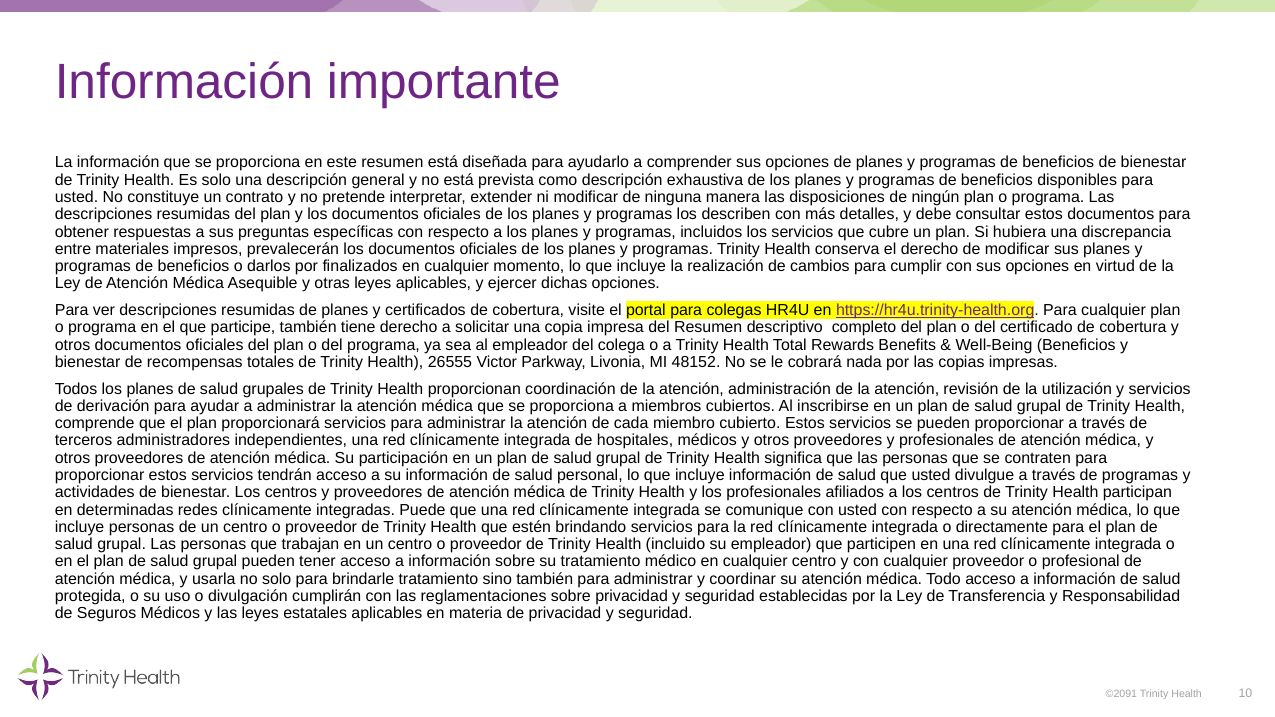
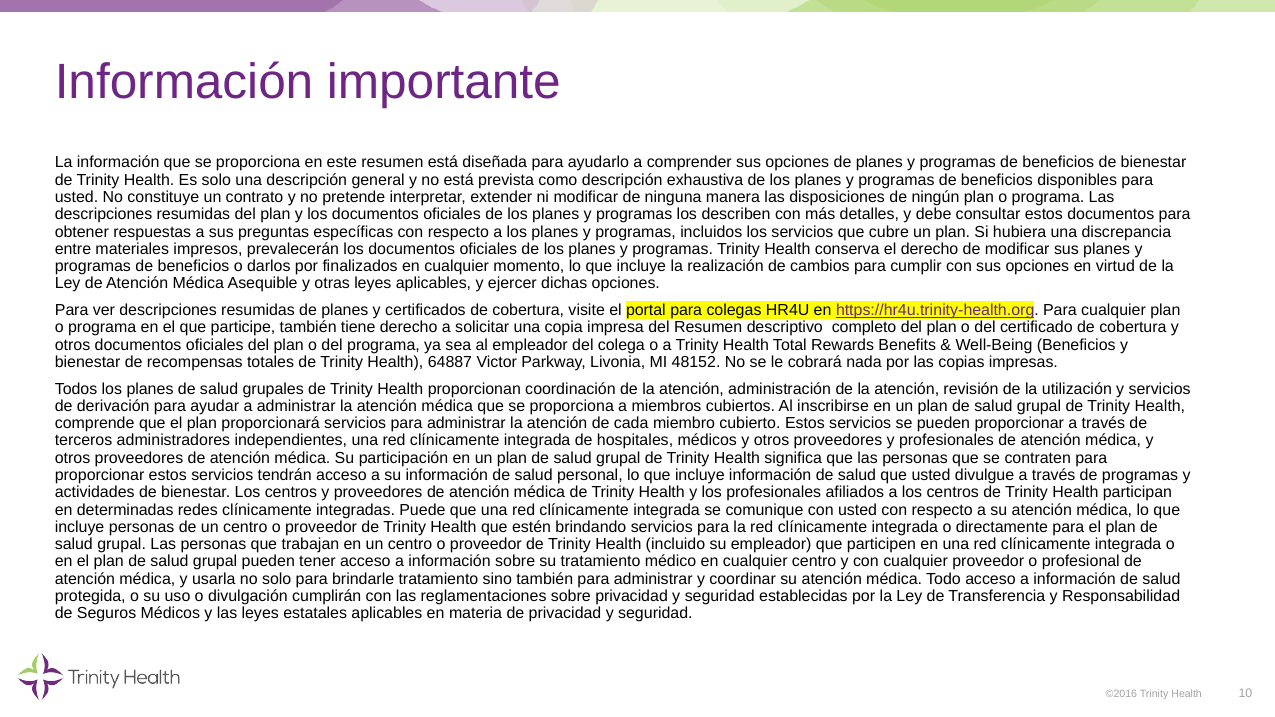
26555: 26555 -> 64887
©2091: ©2091 -> ©2016
